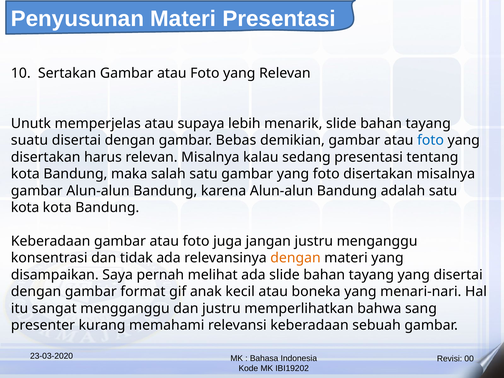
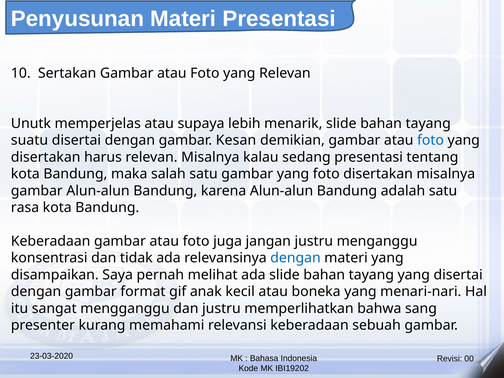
Bebas: Bebas -> Kesan
kota at (25, 208): kota -> rasa
dengan at (295, 258) colour: orange -> blue
